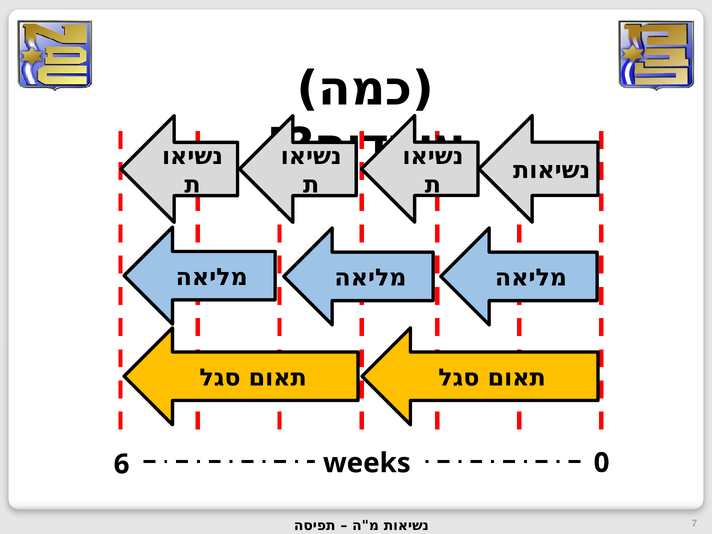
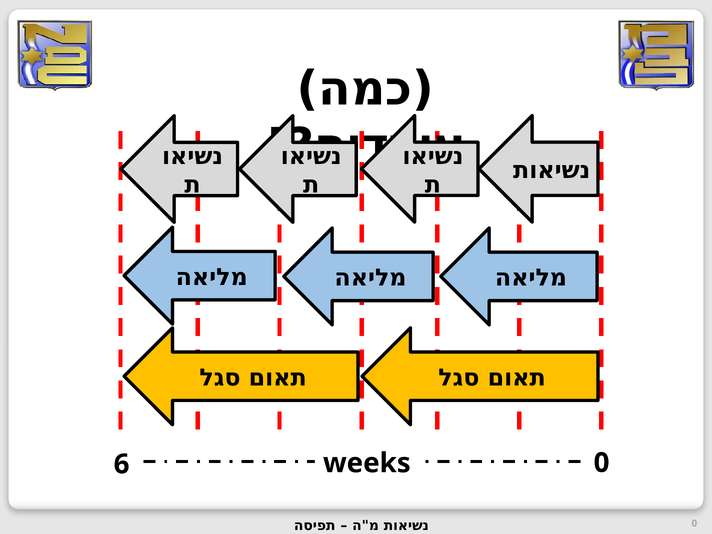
7 at (694, 523): 7 -> 0
